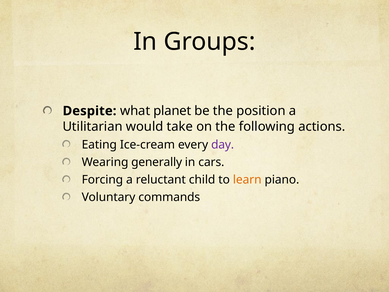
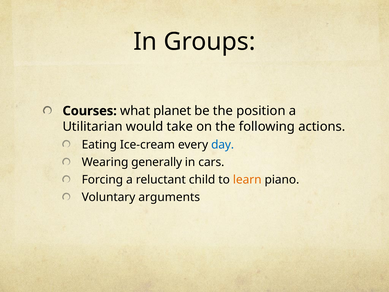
Despite: Despite -> Courses
day colour: purple -> blue
commands: commands -> arguments
